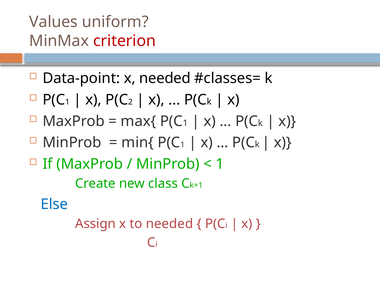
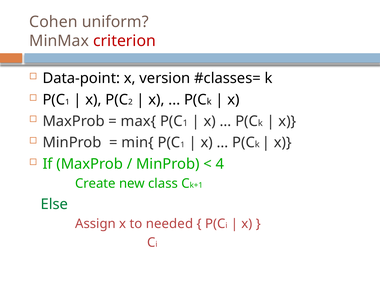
Values: Values -> Cohen
x needed: needed -> version
1 at (220, 164): 1 -> 4
Else colour: blue -> green
